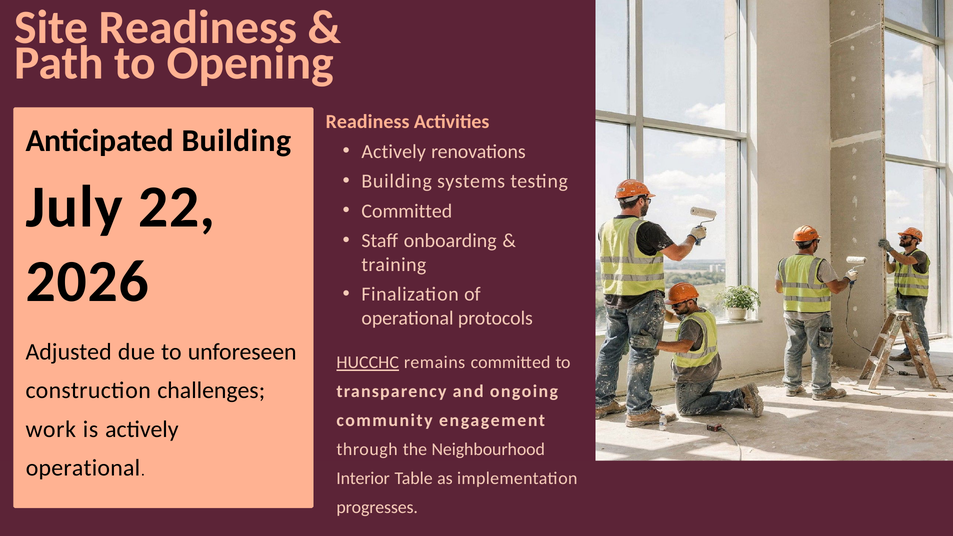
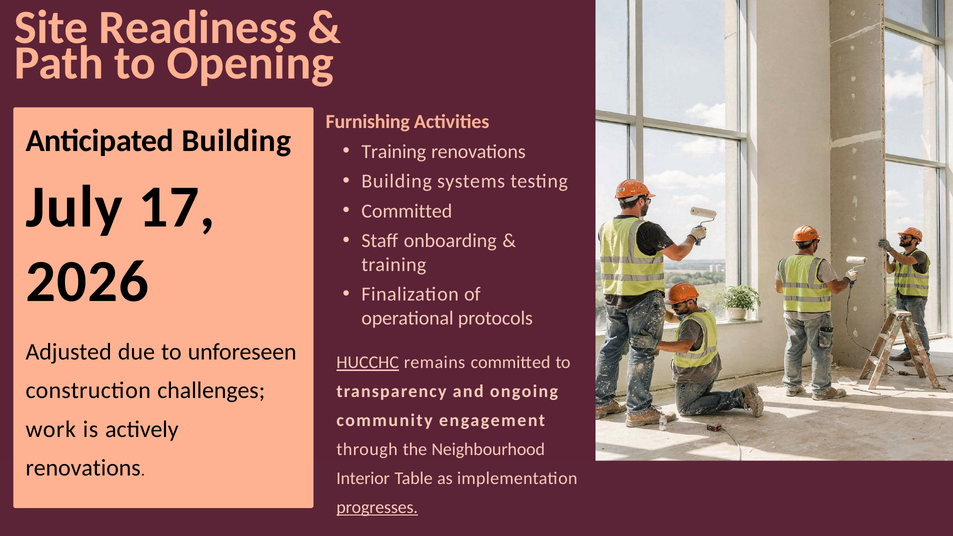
Readiness at (368, 122): Readiness -> Furnishing
Actively at (394, 152): Actively -> Training
22: 22 -> 17
operational at (83, 468): operational -> renovations
progresses underline: none -> present
